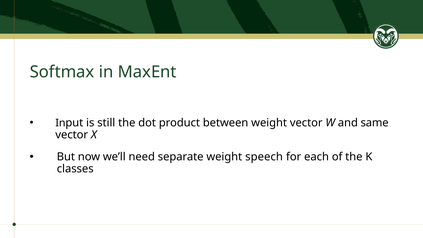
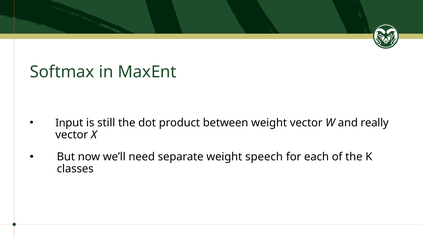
same: same -> really
